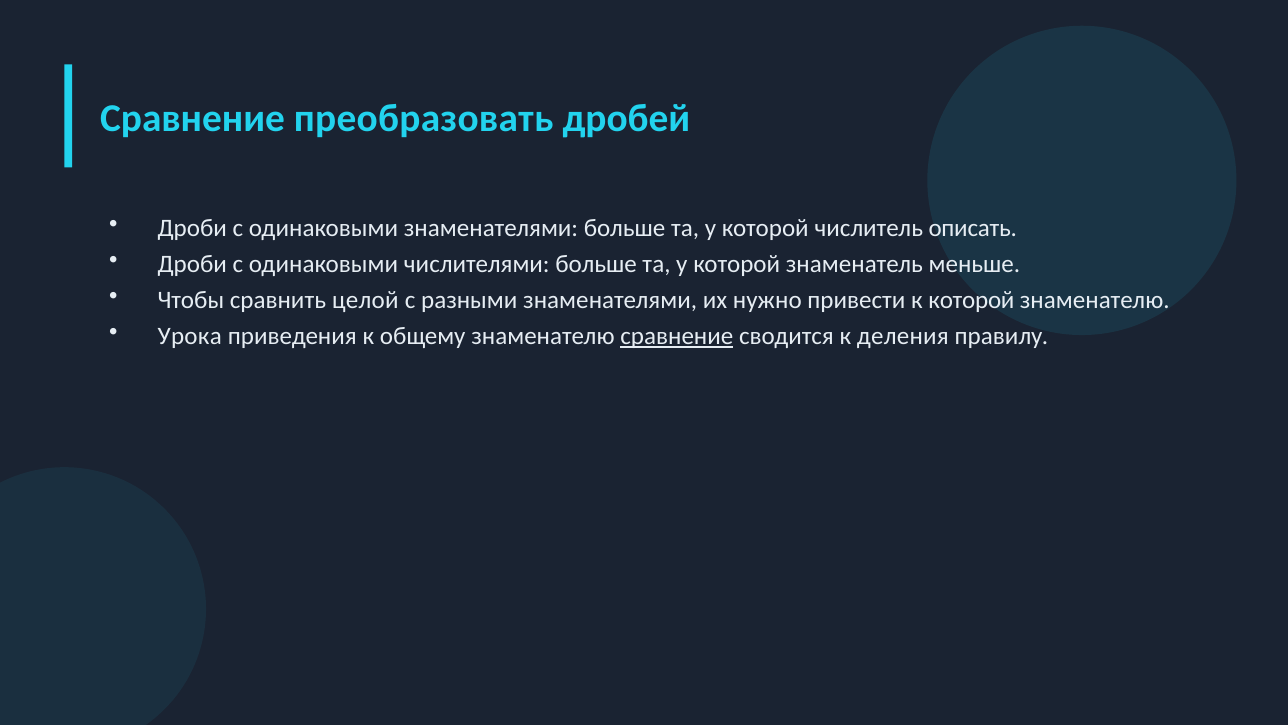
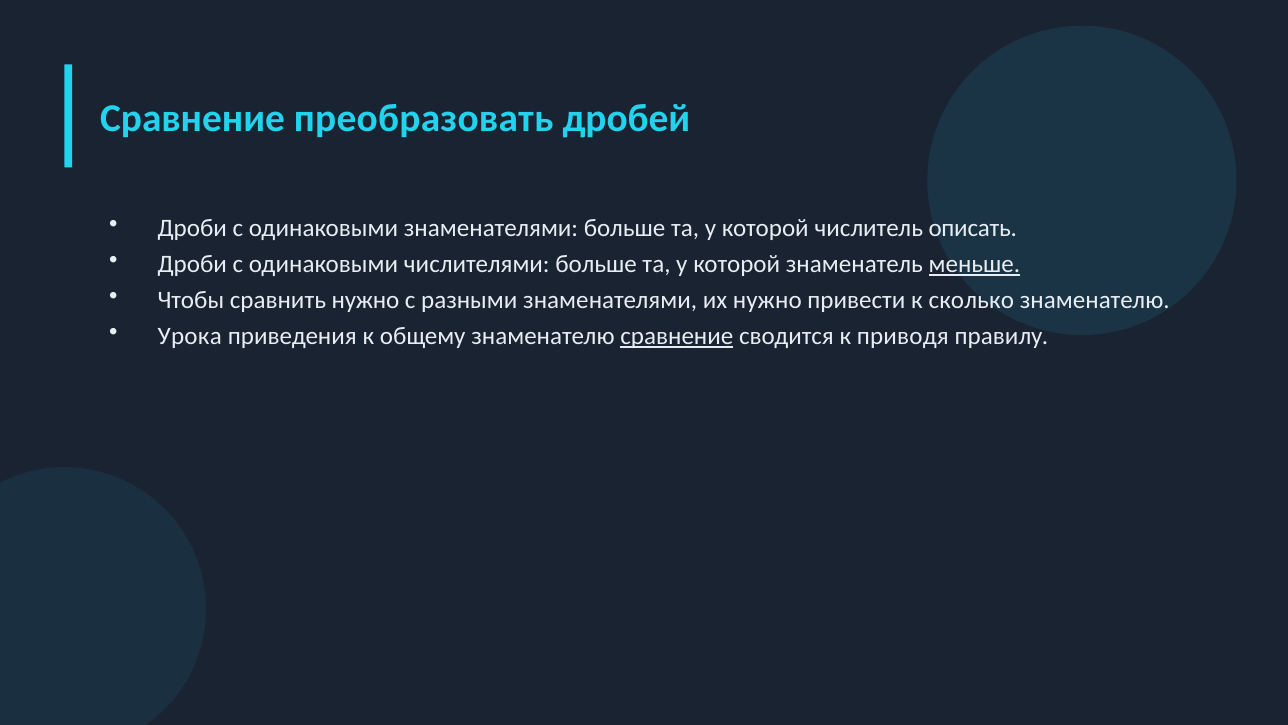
меньше underline: none -> present
сравнить целой: целой -> нужно
к которой: которой -> сколько
деления: деления -> приводя
